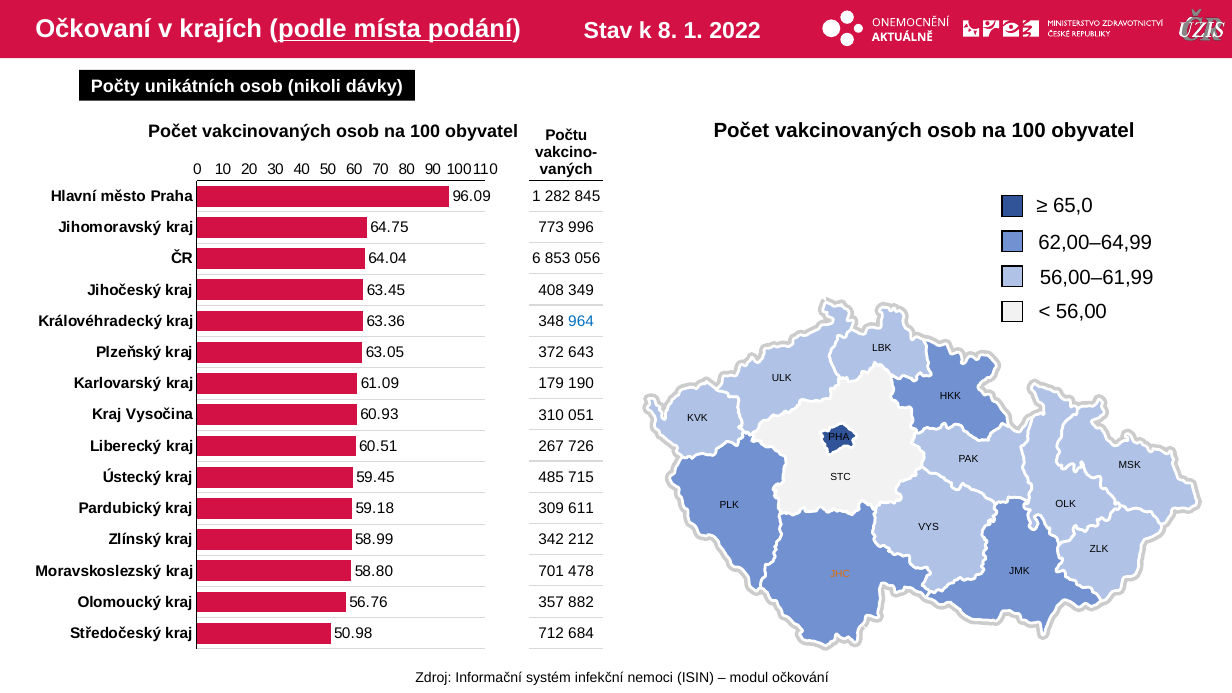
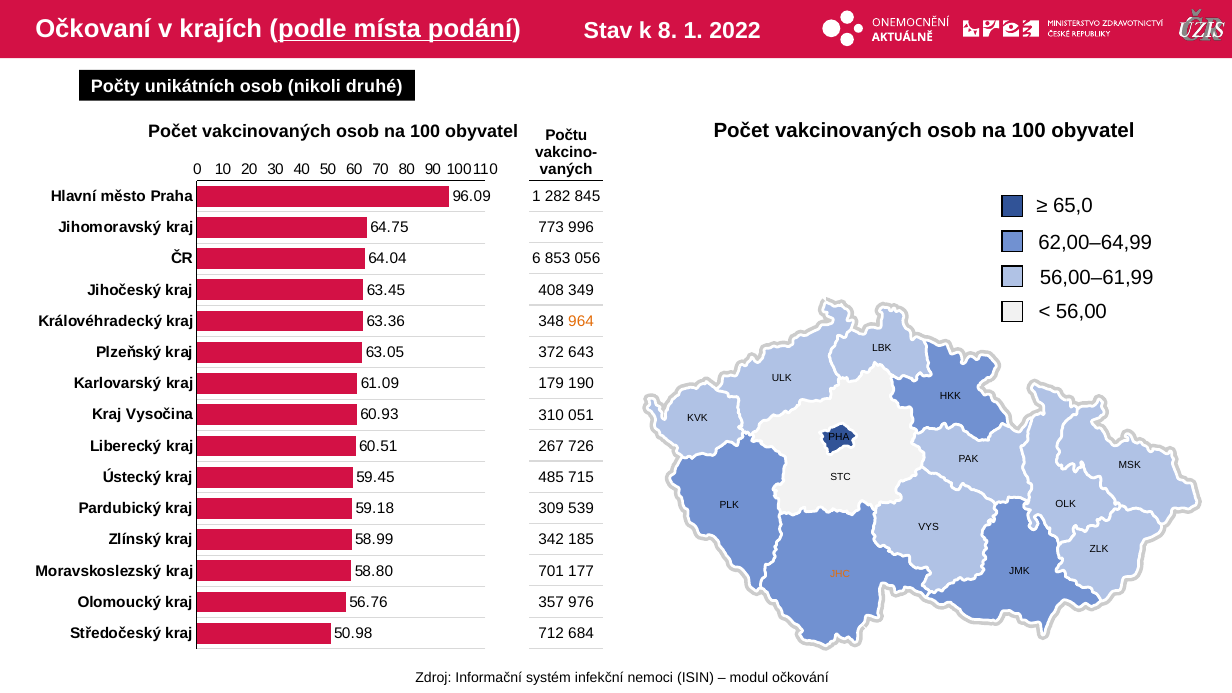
dávky: dávky -> druhé
964 colour: blue -> orange
611: 611 -> 539
212: 212 -> 185
478: 478 -> 177
882: 882 -> 976
